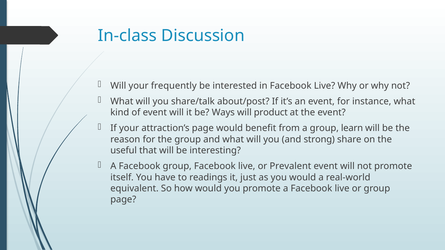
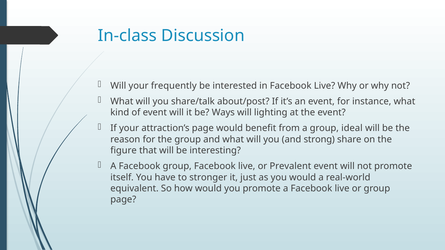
product: product -> lighting
learn: learn -> ideal
useful: useful -> figure
readings: readings -> stronger
